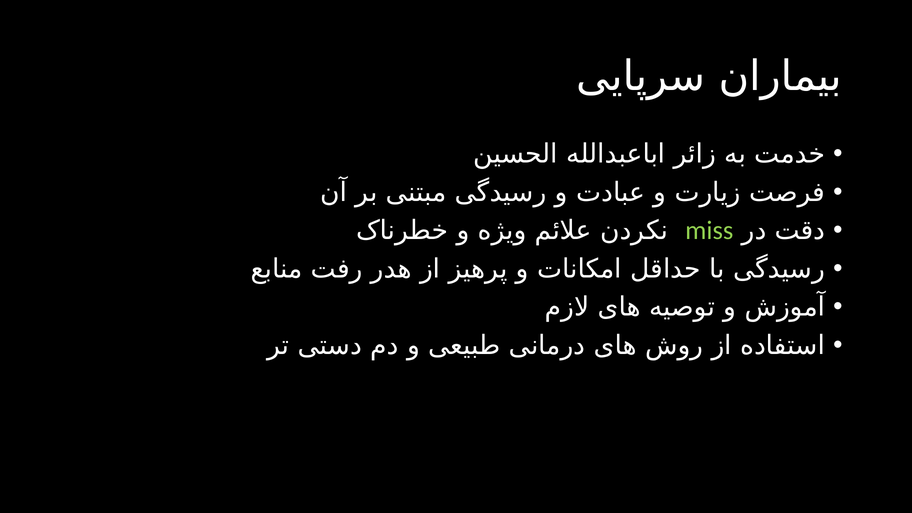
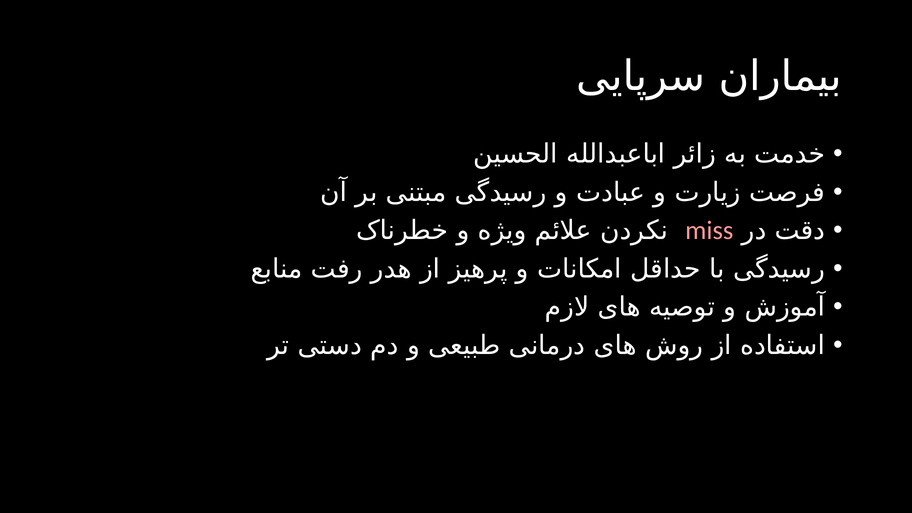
miss colour: light green -> pink
